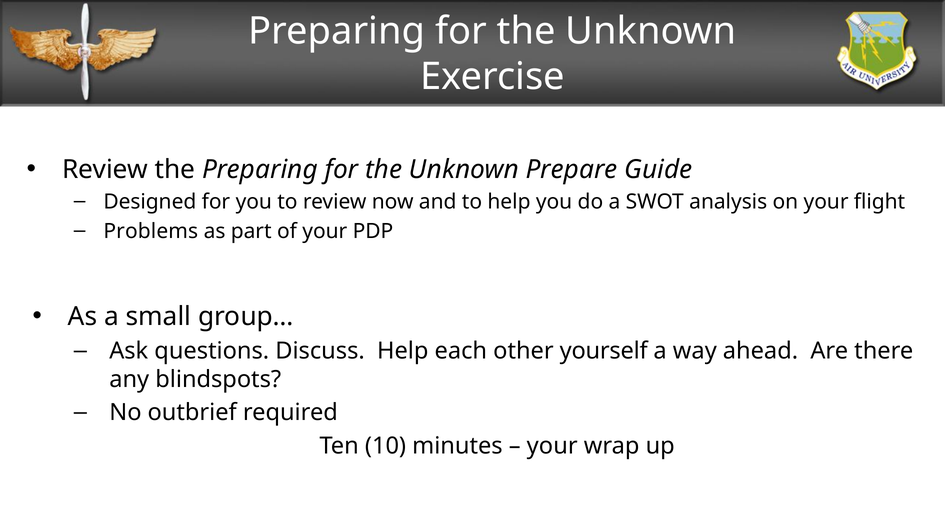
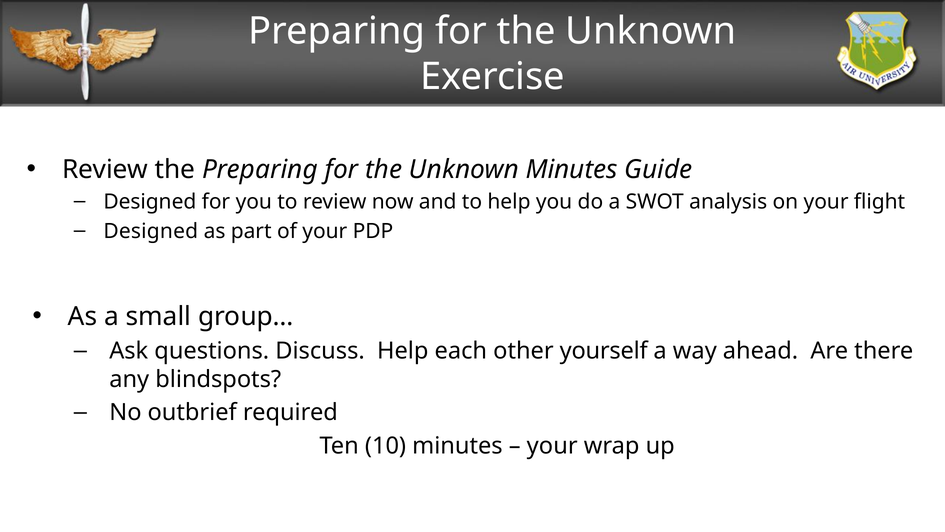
Unknown Prepare: Prepare -> Minutes
Problems at (151, 231): Problems -> Designed
